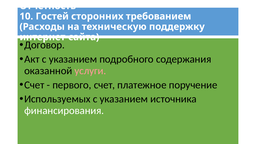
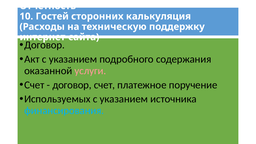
требованием: требованием -> калькуляция
первого at (72, 85): первого -> договор
финансирования colour: white -> light blue
